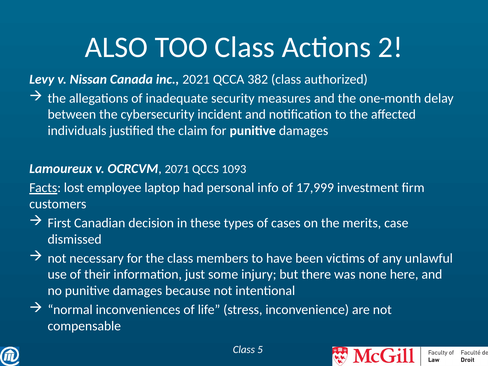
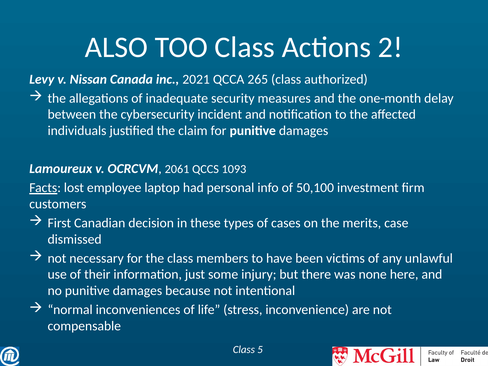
382: 382 -> 265
2071: 2071 -> 2061
17,999: 17,999 -> 50,100
